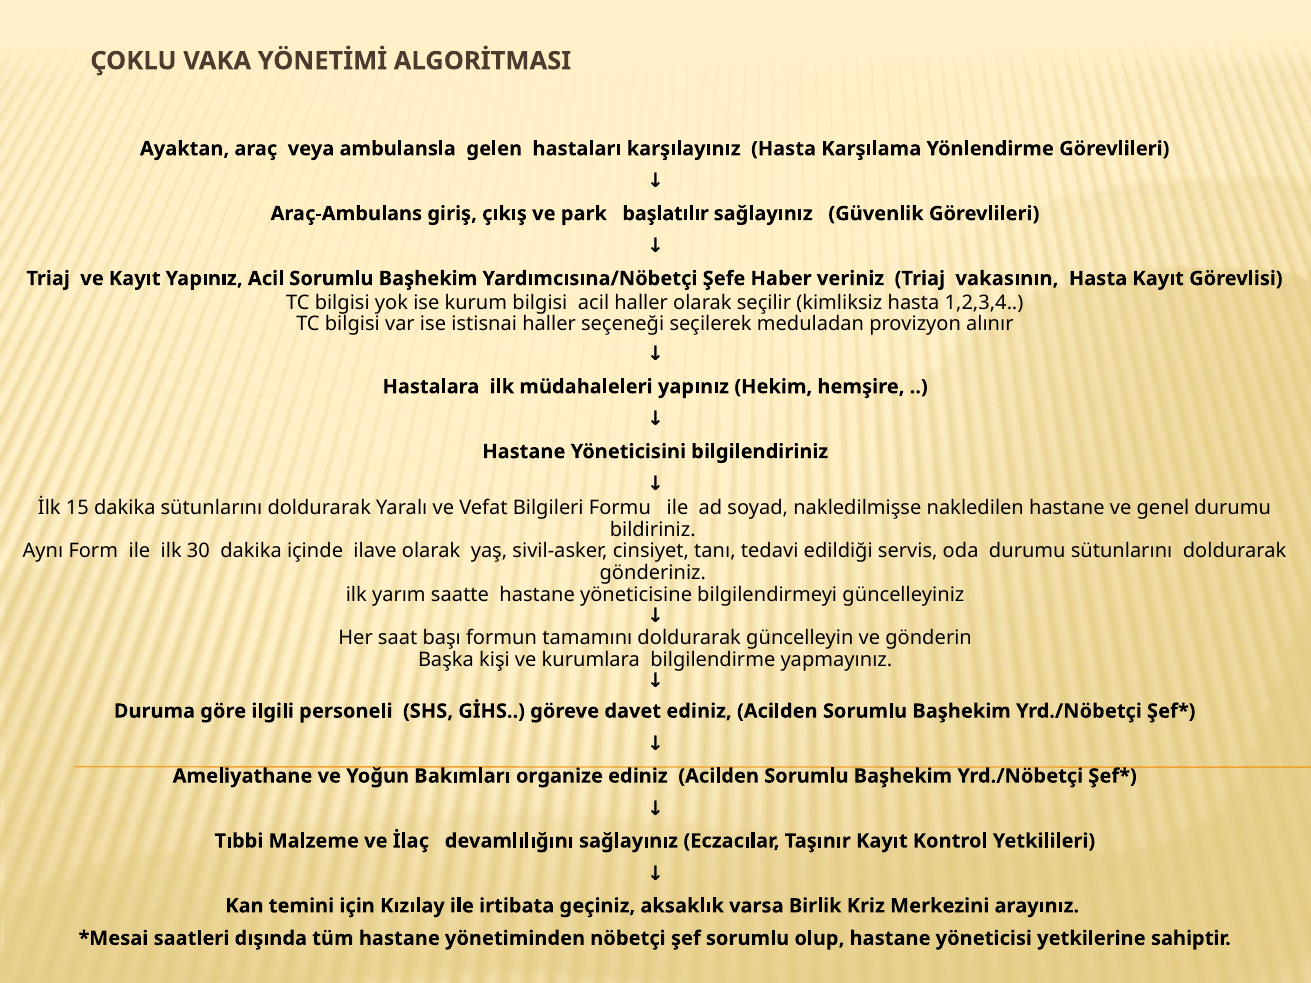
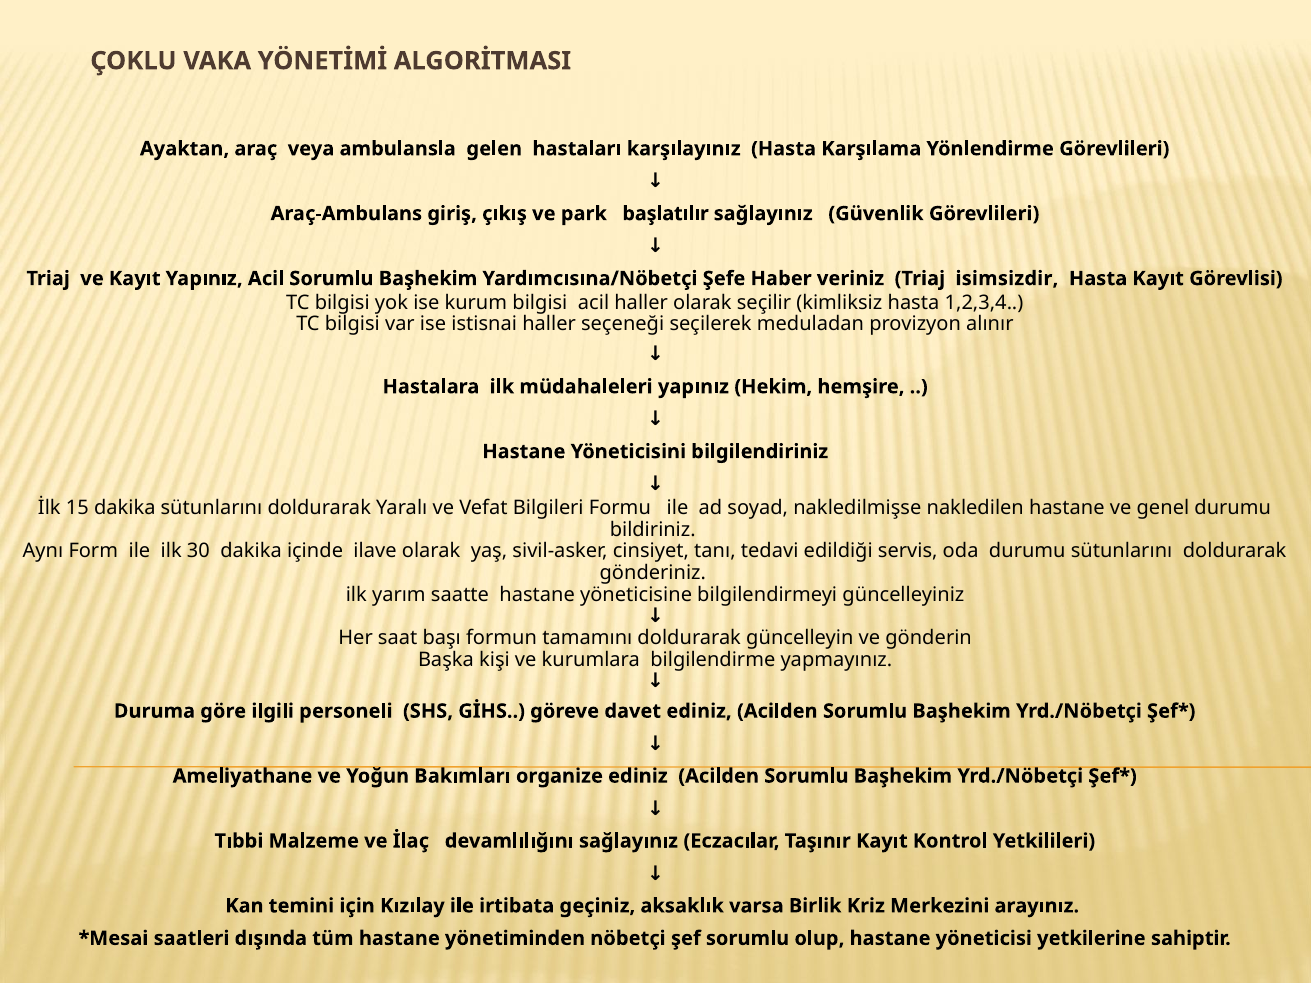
vakasının: vakasının -> isimsizdir
